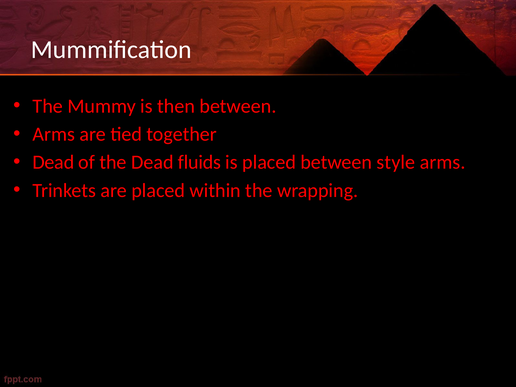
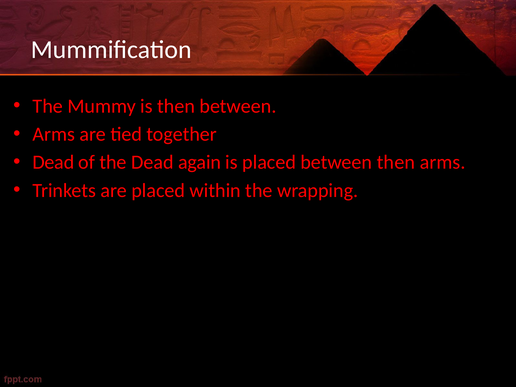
fluids: fluids -> again
between style: style -> then
